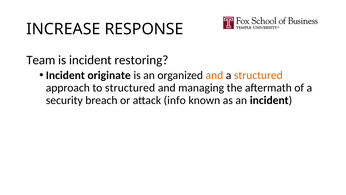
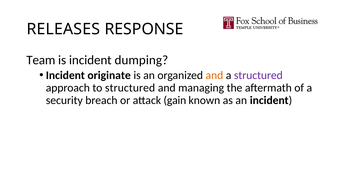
INCREASE: INCREASE -> RELEASES
restoring: restoring -> dumping
structured at (258, 75) colour: orange -> purple
info: info -> gain
